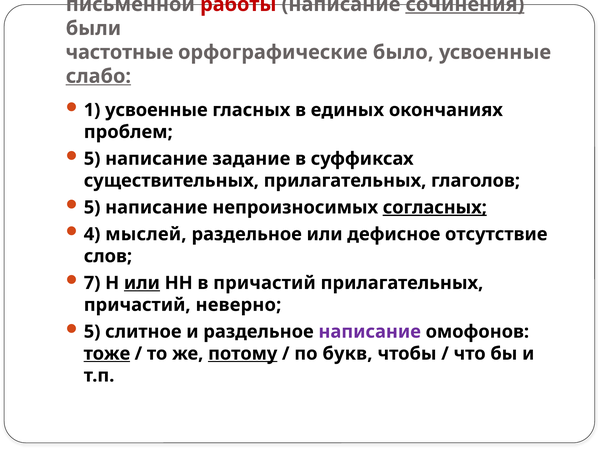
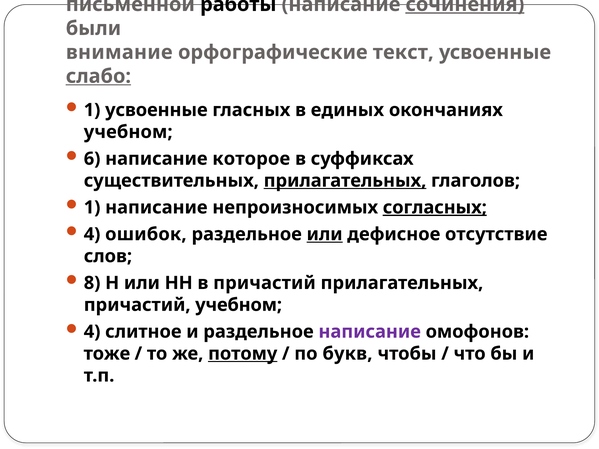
работы colour: red -> black
частотные: частотные -> внимание
было: было -> текст
проблем at (128, 132): проблем -> учебном
5 at (92, 159): 5 -> 6
задание: задание -> которое
прилагательных at (345, 181) underline: none -> present
5 at (92, 208): 5 -> 1
мыслей: мыслей -> ошибок
или at (325, 234) underline: none -> present
7: 7 -> 8
или at (142, 283) underline: present -> none
причастий неверно: неверно -> учебном
5 at (92, 332): 5 -> 4
тоже underline: present -> none
